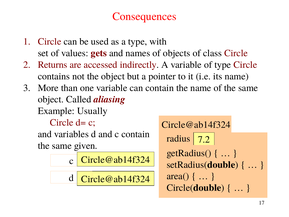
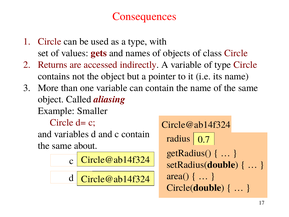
Usually: Usually -> Smaller
7.2: 7.2 -> 0.7
given: given -> about
